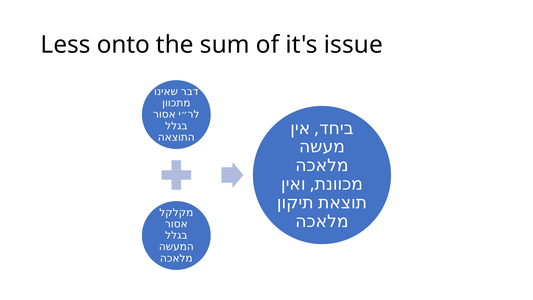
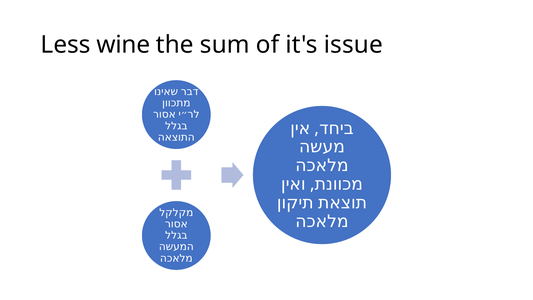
onto: onto -> wine
